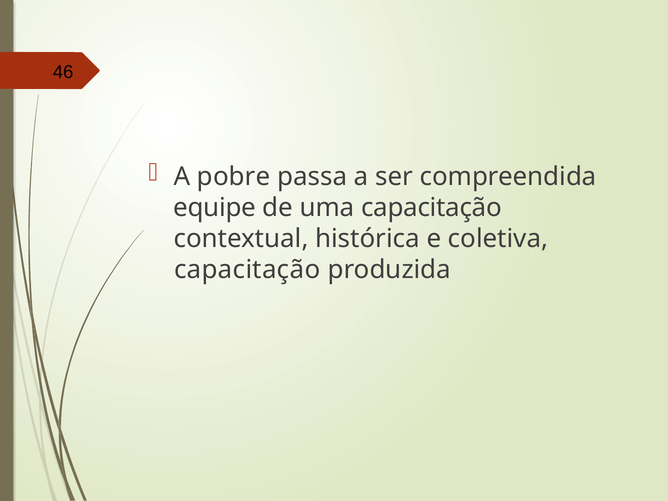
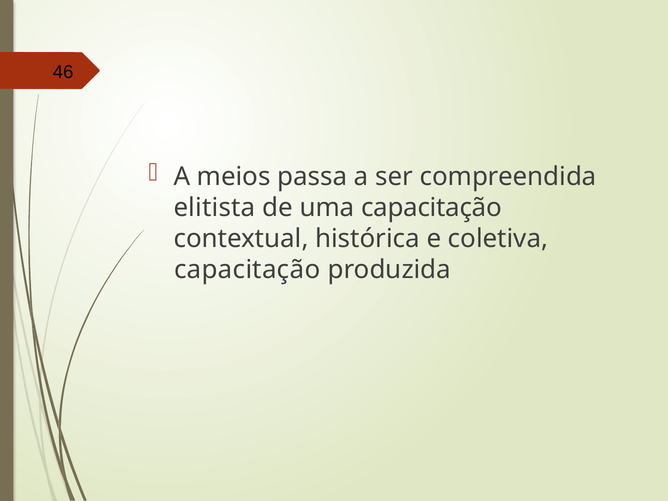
pobre: pobre -> meios
equipe: equipe -> elitista
